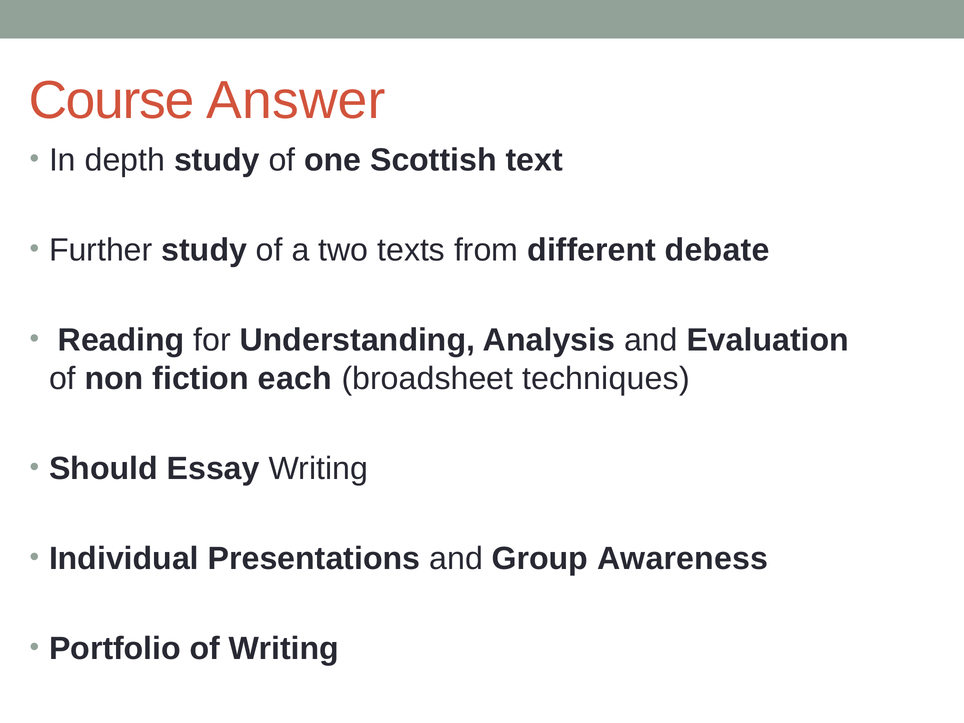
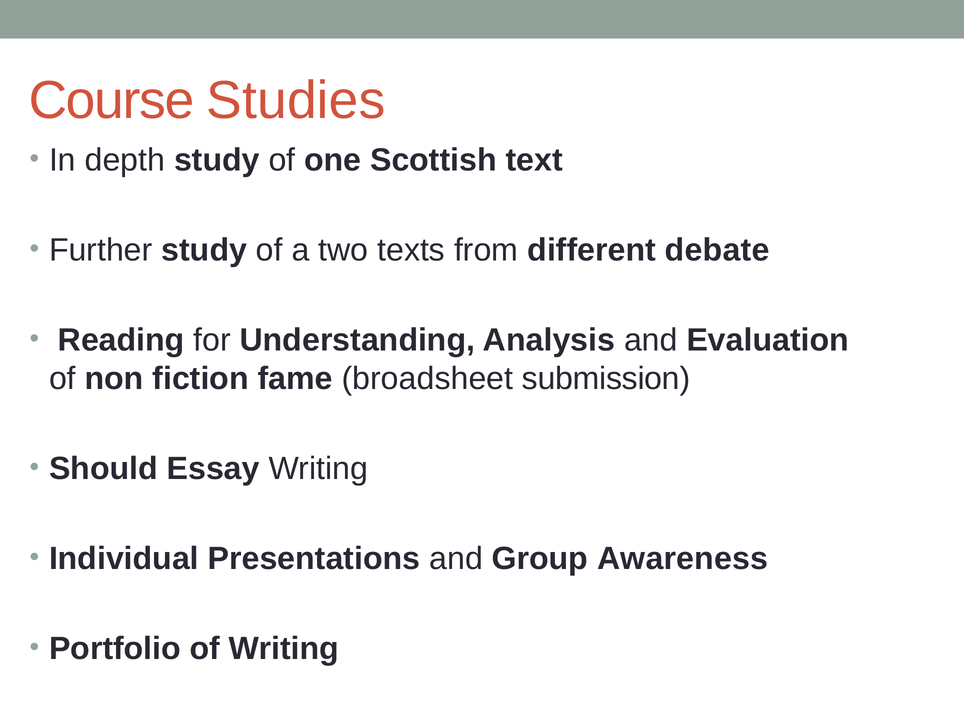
Answer: Answer -> Studies
each: each -> fame
techniques: techniques -> submission
